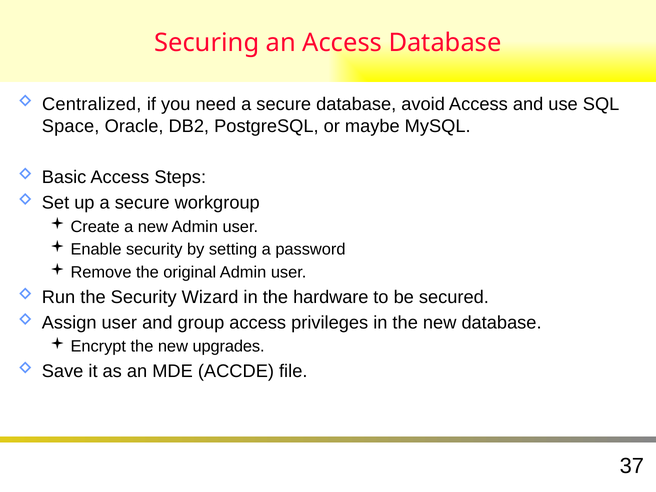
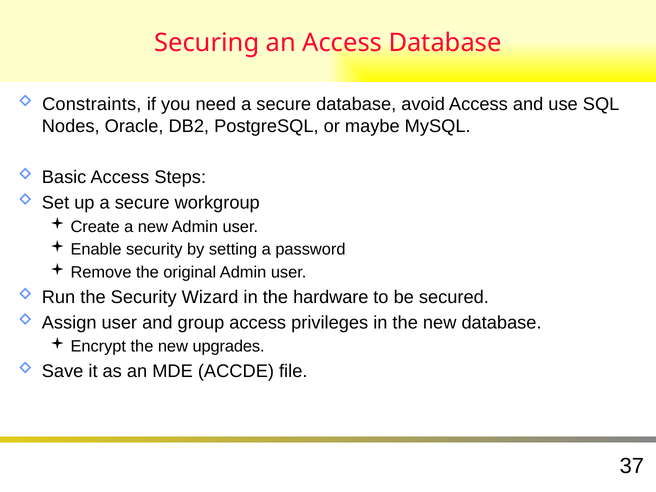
Centralized: Centralized -> Constraints
Space: Space -> Nodes
